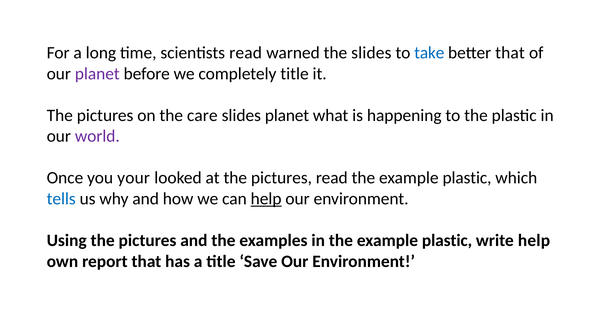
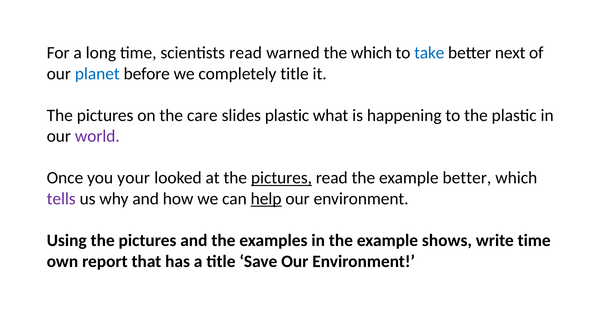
the slides: slides -> which
better that: that -> next
planet at (97, 74) colour: purple -> blue
slides planet: planet -> plastic
pictures at (281, 178) underline: none -> present
read the example plastic: plastic -> better
tells colour: blue -> purple
in the example plastic: plastic -> shows
write help: help -> time
